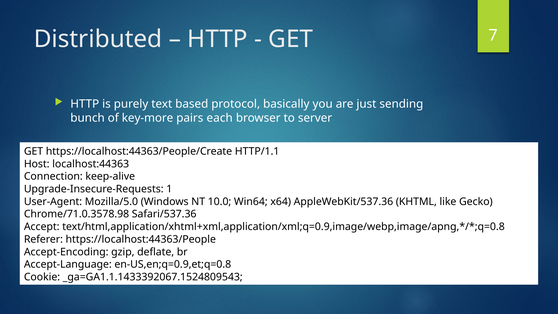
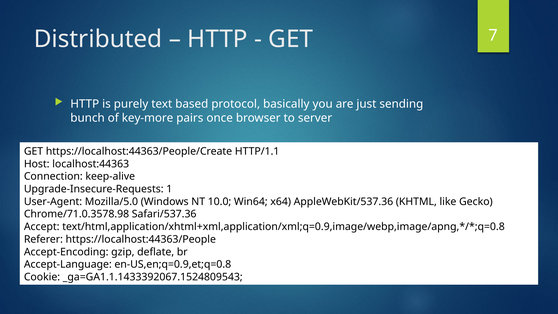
each: each -> once
